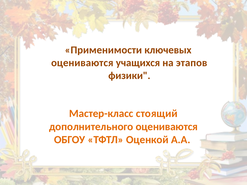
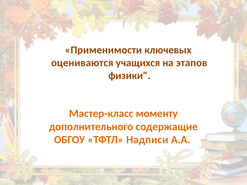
стоящий: стоящий -> моменту
дополнительного оцениваются: оцениваются -> содержащие
Оценкой: Оценкой -> Надписи
